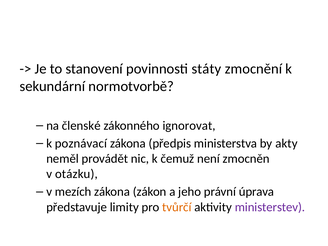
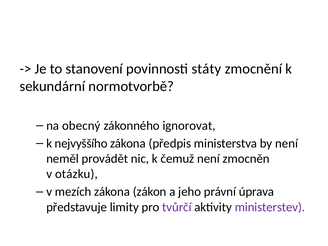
členské: členské -> obecný
poznávací: poznávací -> nejvyššího
by akty: akty -> není
tvůrčí colour: orange -> purple
